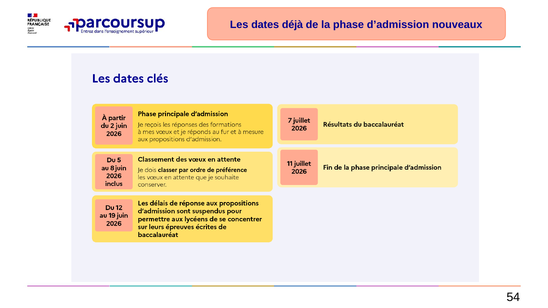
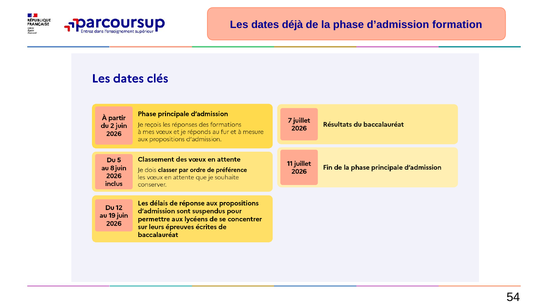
nouveaux: nouveaux -> formation
